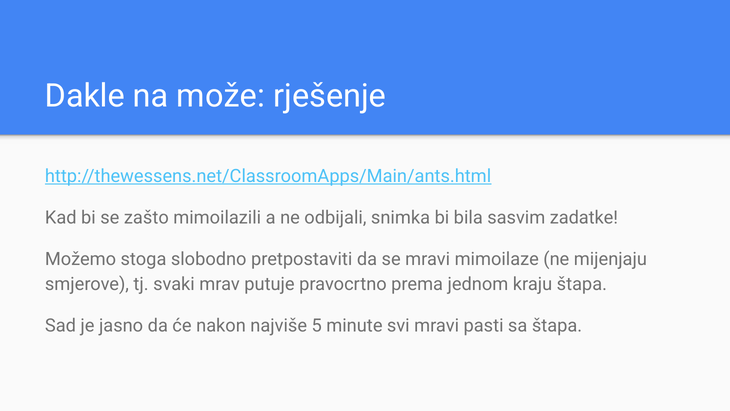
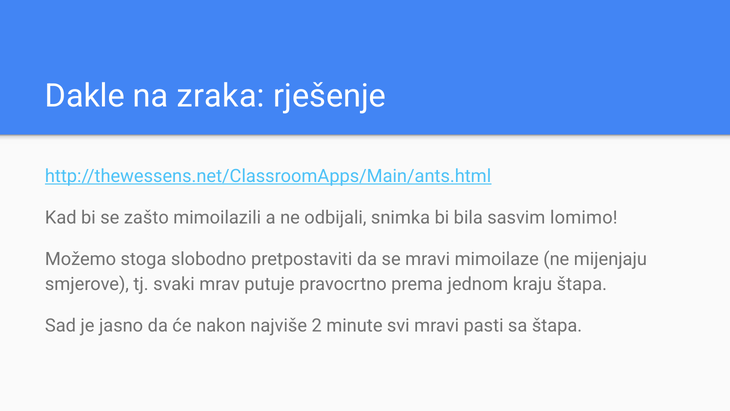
može: može -> zraka
zadatke: zadatke -> lomimo
5: 5 -> 2
